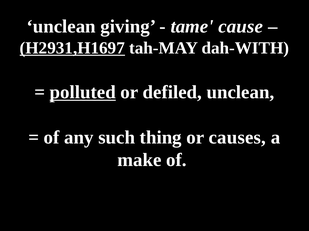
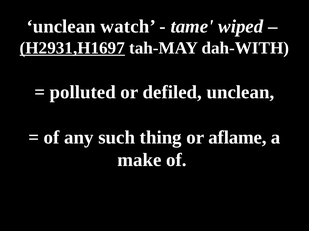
giving: giving -> watch
cause: cause -> wiped
polluted underline: present -> none
causes: causes -> aflame
